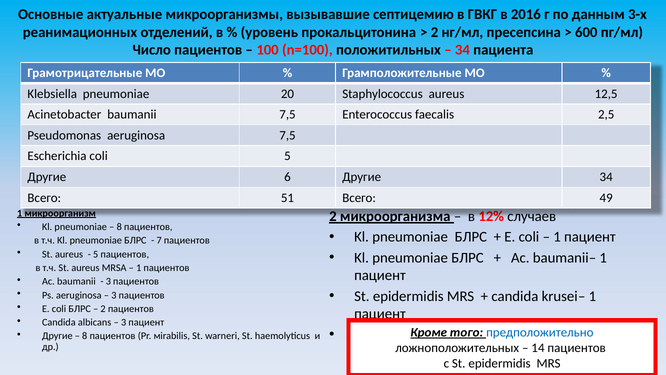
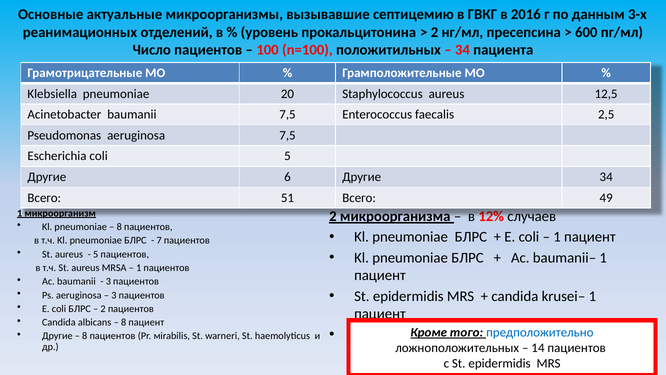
3 at (124, 322): 3 -> 8
